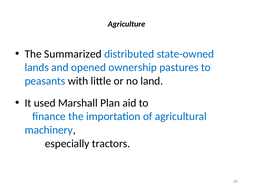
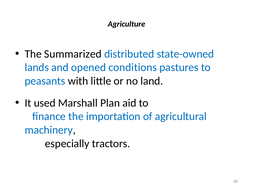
ownership: ownership -> conditions
